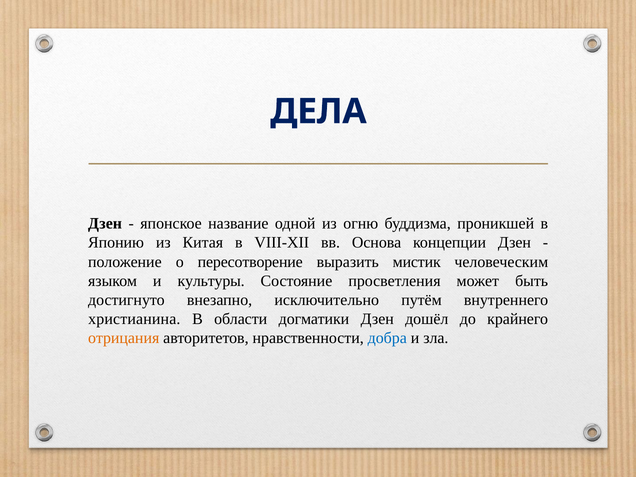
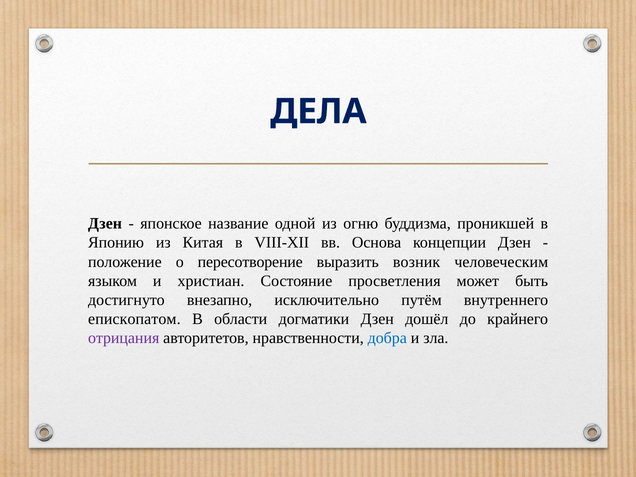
мистик: мистик -> возник
культуры: культуры -> христиан
христианина: христианина -> епископатом
отрицания colour: orange -> purple
